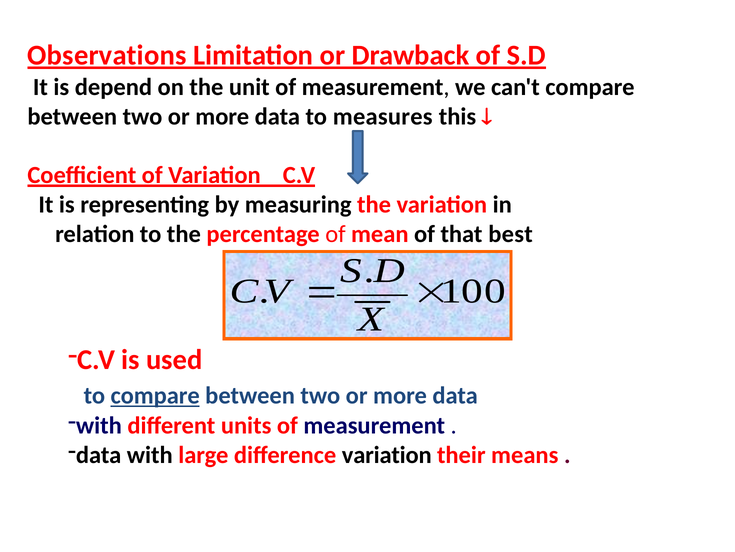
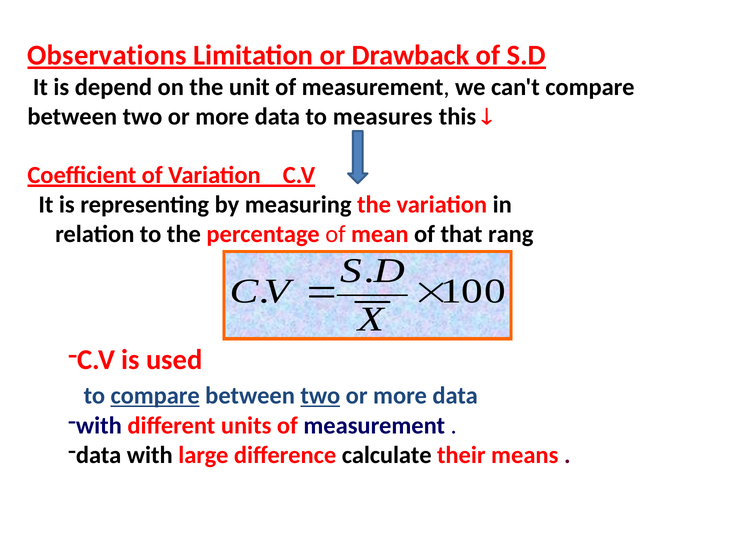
best: best -> rang
two at (320, 395) underline: none -> present
difference variation: variation -> calculate
